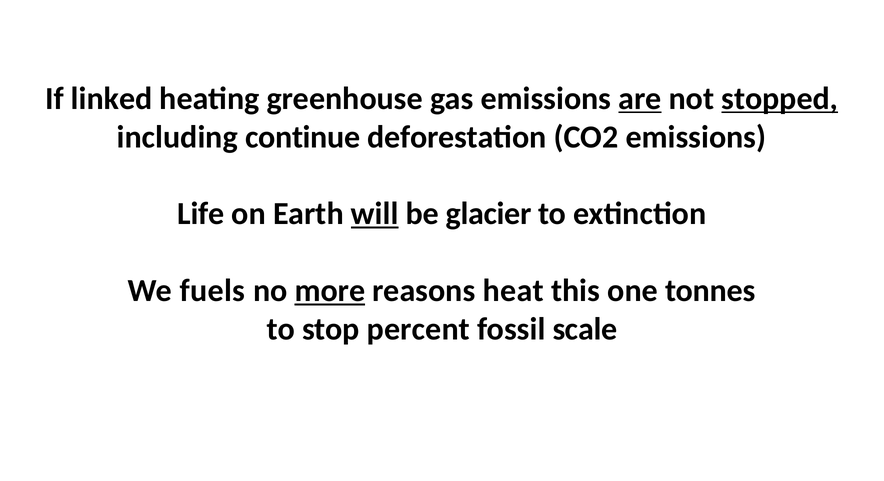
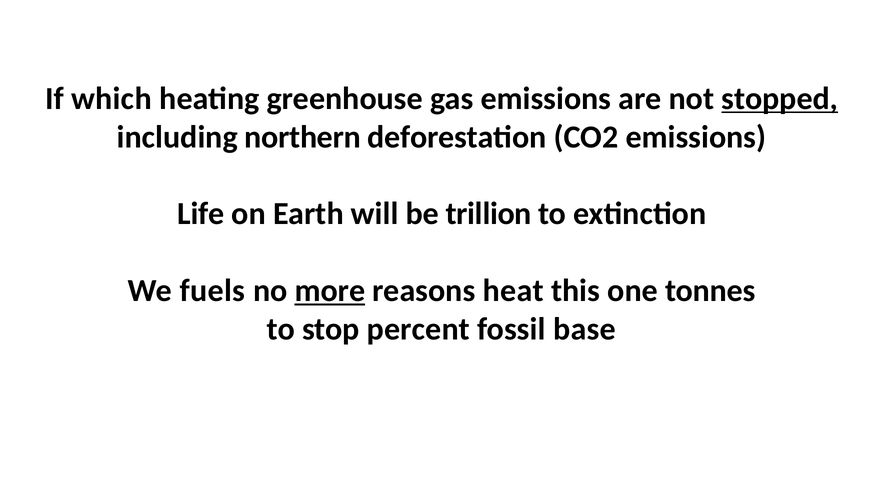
linked: linked -> which
are underline: present -> none
continue: continue -> northern
will underline: present -> none
glacier: glacier -> trillion
scale: scale -> base
